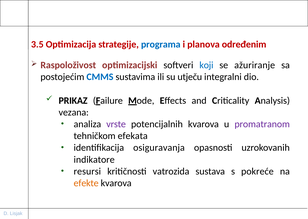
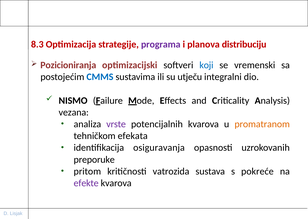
3.5: 3.5 -> 8.3
programa colour: blue -> purple
određenim: određenim -> distribuciju
Raspoloživost: Raspoloživost -> Pozicioniranja
ažuriranje: ažuriranje -> vremenski
PRIKAZ: PRIKAZ -> NISMO
promatranom colour: purple -> orange
indikatore: indikatore -> preporuke
resursi: resursi -> pritom
efekte colour: orange -> purple
